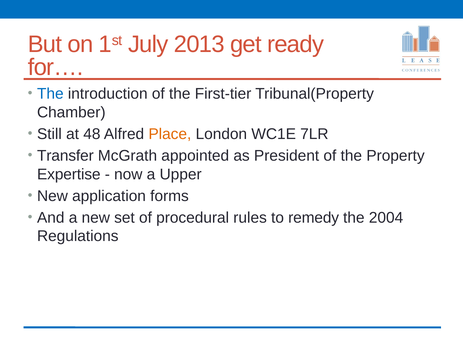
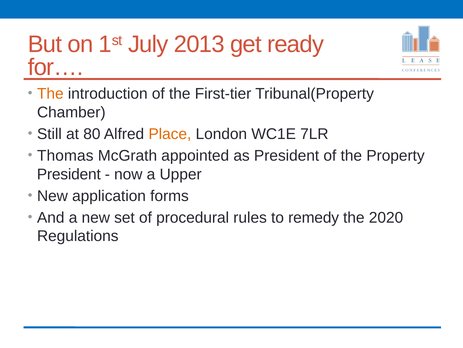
The at (50, 94) colour: blue -> orange
48: 48 -> 80
Transfer: Transfer -> Thomas
Expertise at (69, 174): Expertise -> President
2004: 2004 -> 2020
